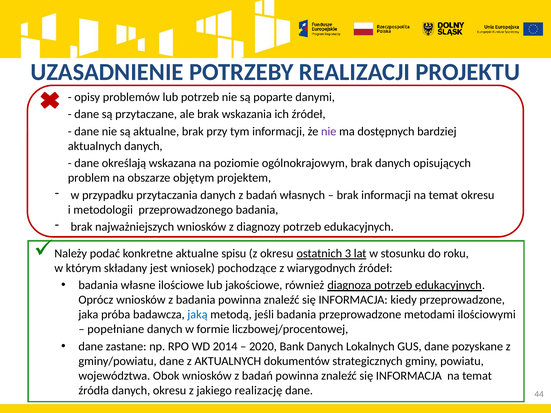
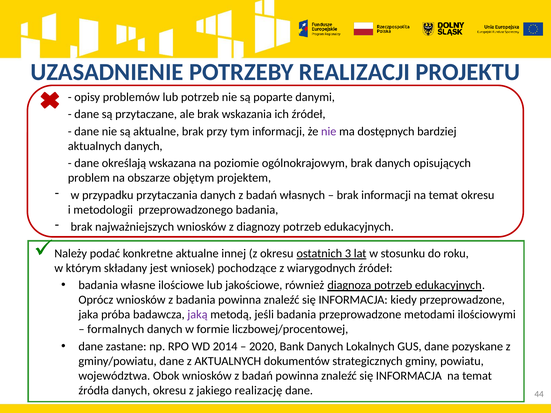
spisu: spisu -> innej
jaką colour: blue -> purple
popełniane: popełniane -> formalnych
